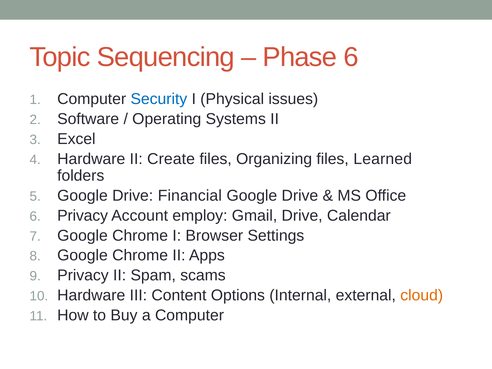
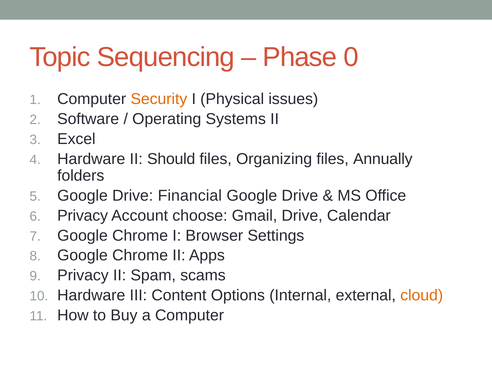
Phase 6: 6 -> 0
Security colour: blue -> orange
Create: Create -> Should
Learned: Learned -> Annually
employ: employ -> choose
